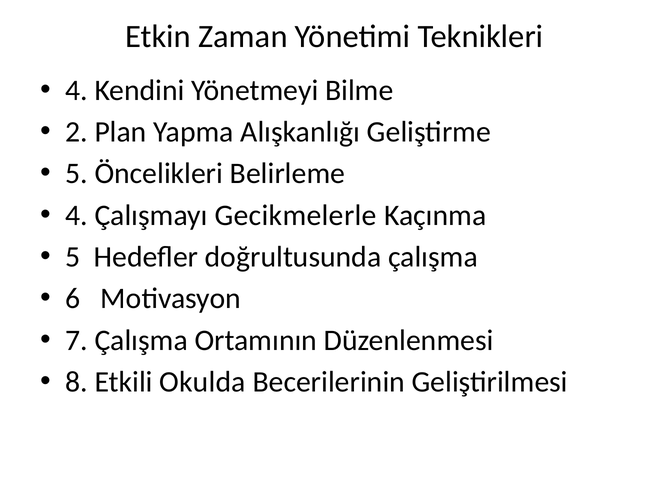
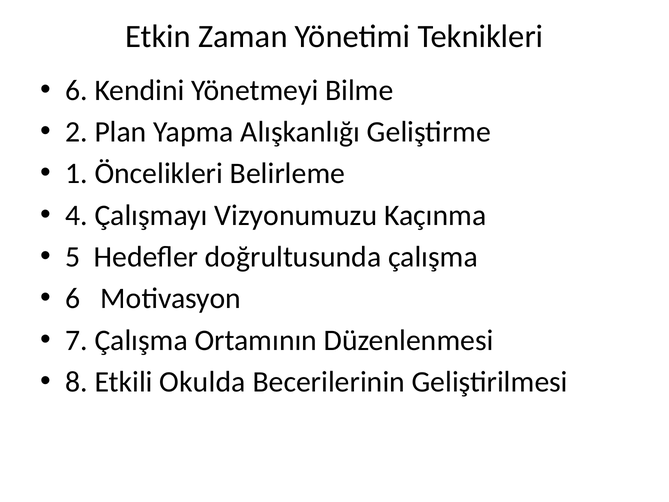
4 at (77, 90): 4 -> 6
5 at (77, 174): 5 -> 1
Gecikmelerle: Gecikmelerle -> Vizyonumuzu
